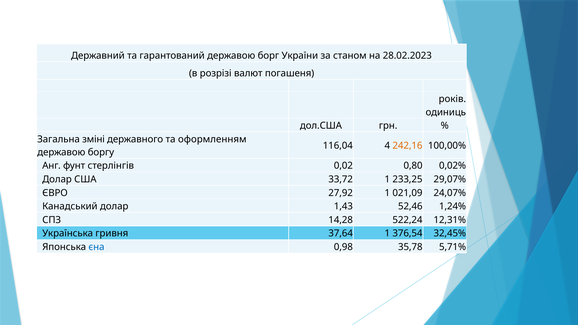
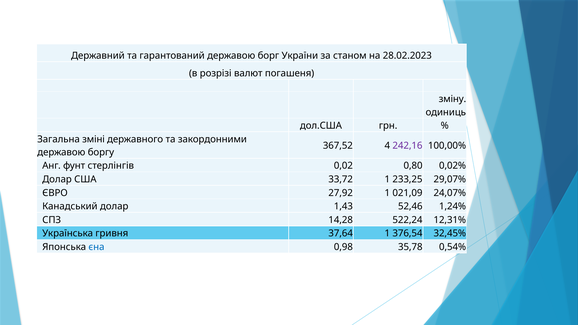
років: років -> зміну
оформленням: оформленням -> закордонними
116,04: 116,04 -> 367,52
242,16 colour: orange -> purple
5,71%: 5,71% -> 0,54%
